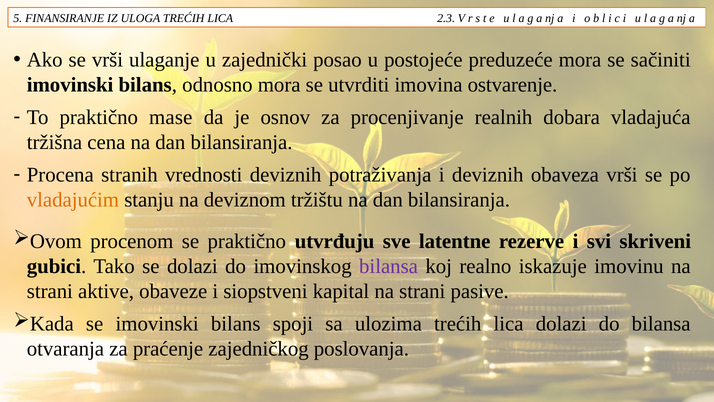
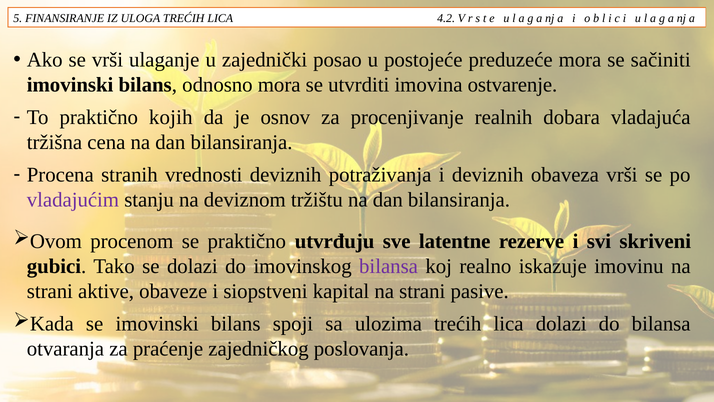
2.3: 2.3 -> 4.2
mase: mase -> kojih
vladajućim colour: orange -> purple
